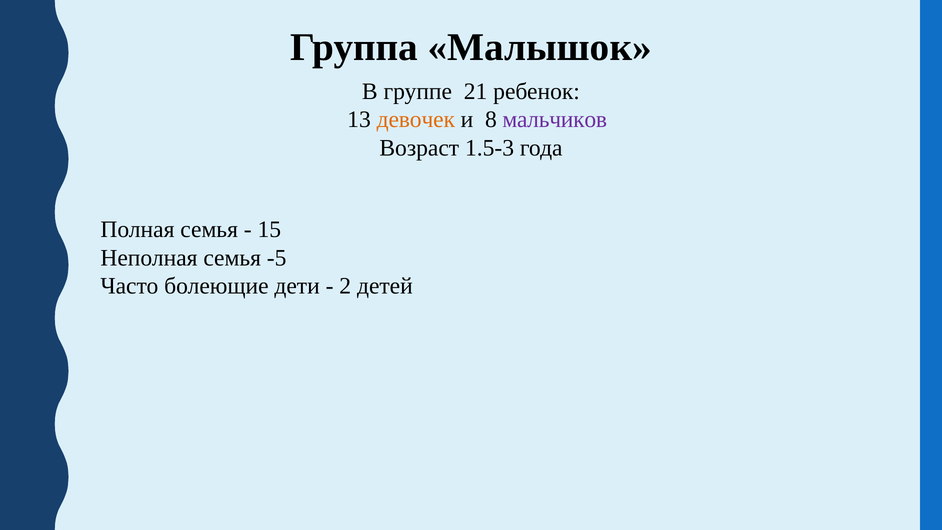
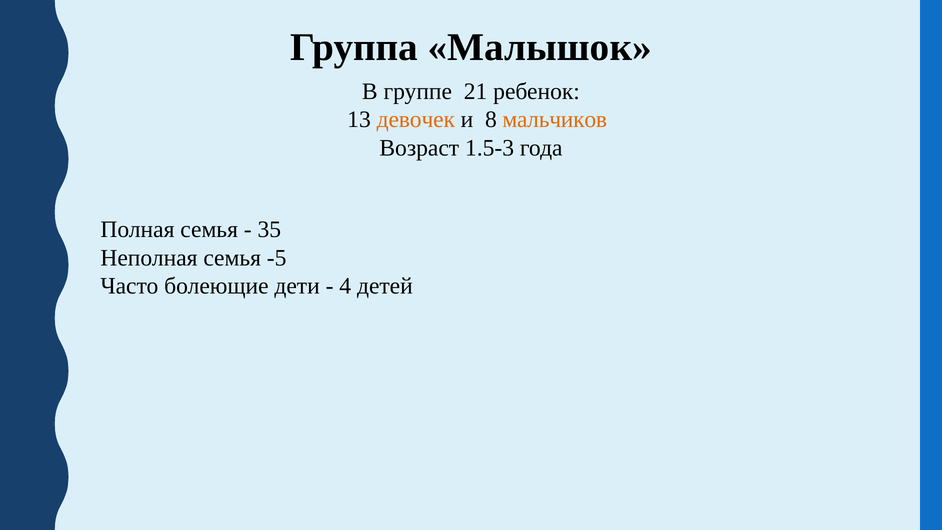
мальчиков colour: purple -> orange
15: 15 -> 35
2: 2 -> 4
